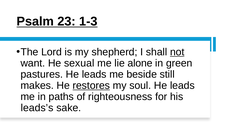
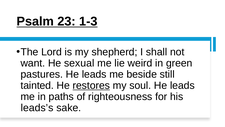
not underline: present -> none
alone: alone -> weird
makes: makes -> tainted
